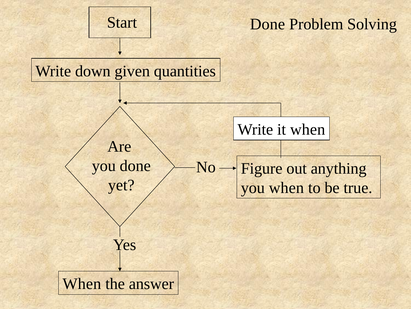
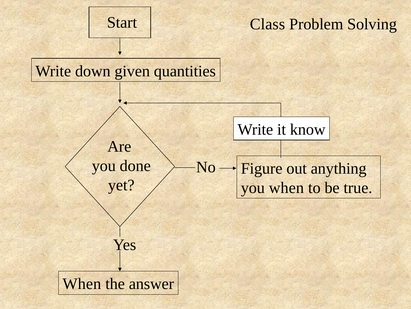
Done at (267, 24): Done -> Class
it when: when -> know
